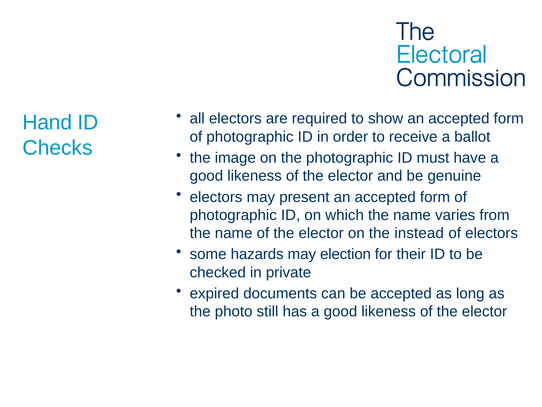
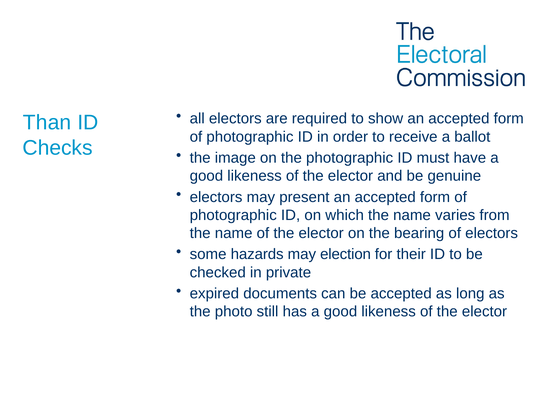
Hand: Hand -> Than
instead: instead -> bearing
